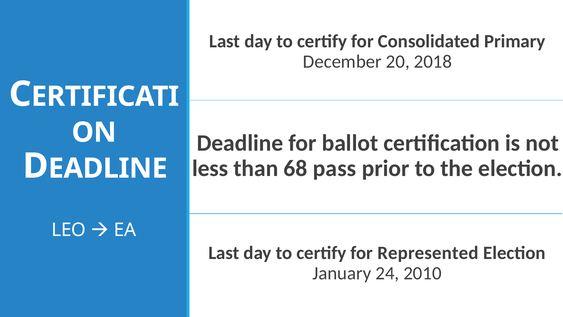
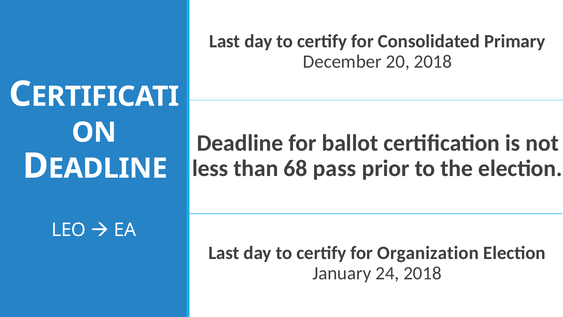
Represented: Represented -> Organization
24 2010: 2010 -> 2018
